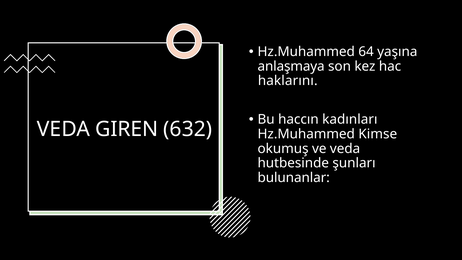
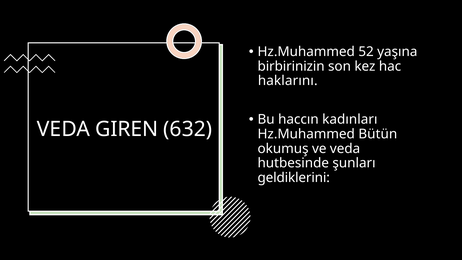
64: 64 -> 52
anlaşmaya: anlaşmaya -> birbirinizin
Kimse: Kimse -> Bütün
bulunanlar: bulunanlar -> geldiklerini
